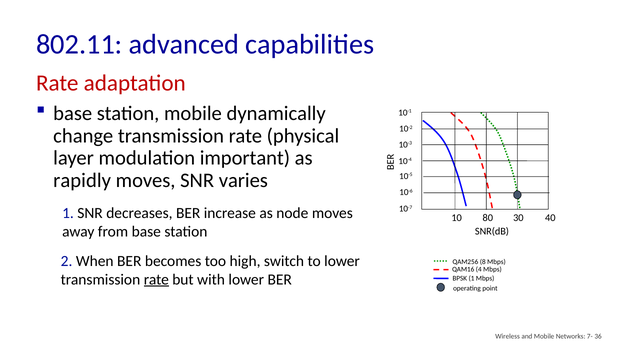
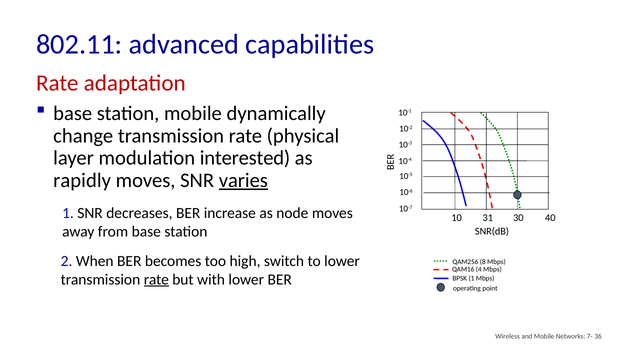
important: important -> interested
varies underline: none -> present
80: 80 -> 31
